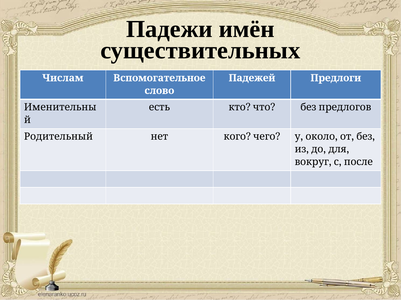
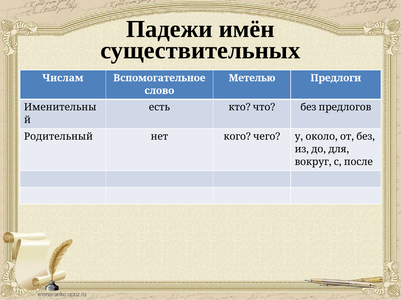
Падежей: Падежей -> Метелью
